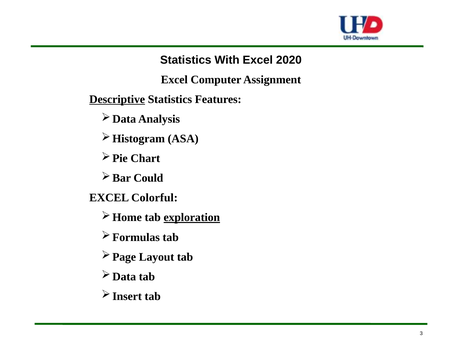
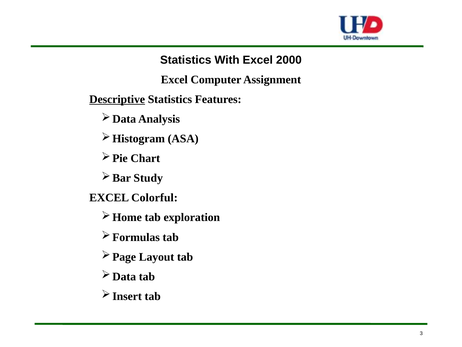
2020: 2020 -> 2000
Could: Could -> Study
exploration underline: present -> none
